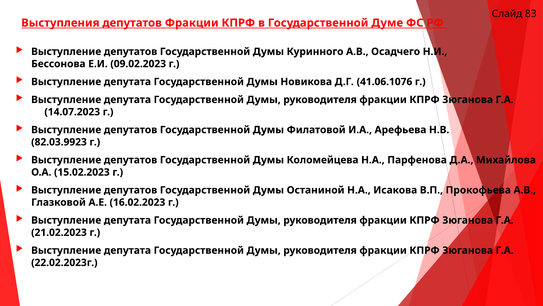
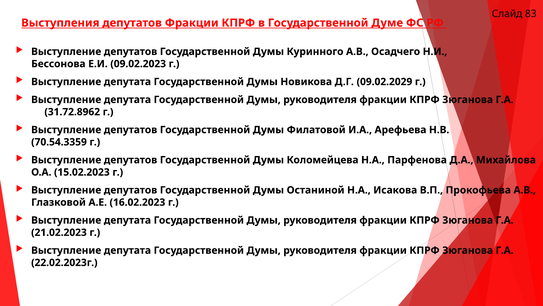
41.06.1076: 41.06.1076 -> 09.02.2029
14.07.2023: 14.07.2023 -> 31.72.8962
82.03.9923: 82.03.9923 -> 70.54.3359
